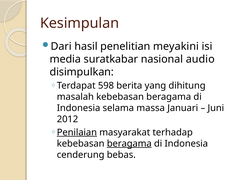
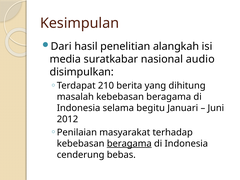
meyakini: meyakini -> alangkah
598: 598 -> 210
massa: massa -> begitu
Penilaian underline: present -> none
